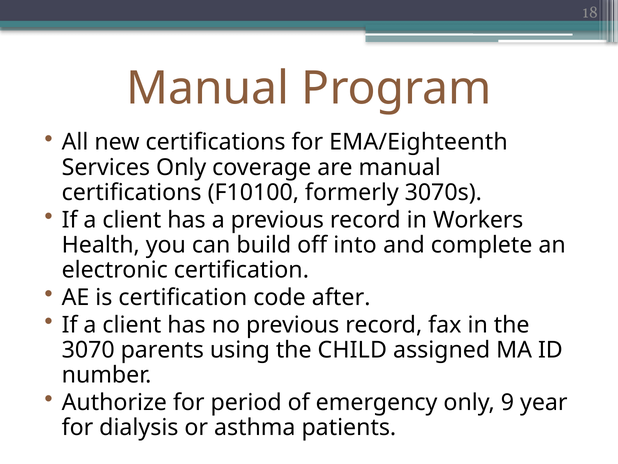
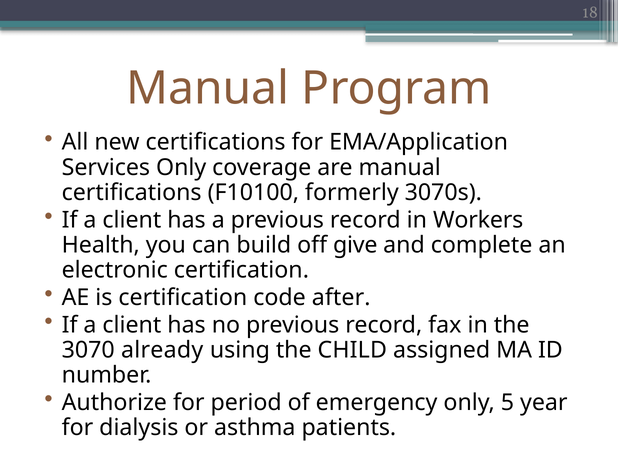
EMA/Eighteenth: EMA/Eighteenth -> EMA/Application
into: into -> give
parents: parents -> already
9: 9 -> 5
